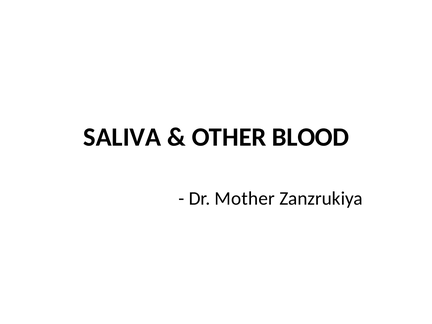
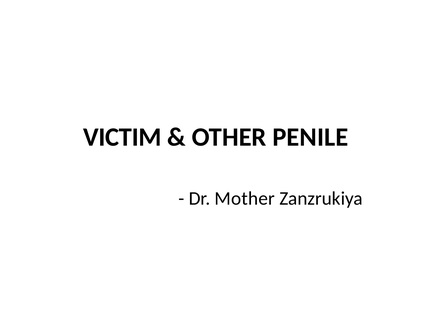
SALIVA: SALIVA -> VICTIM
BLOOD: BLOOD -> PENILE
